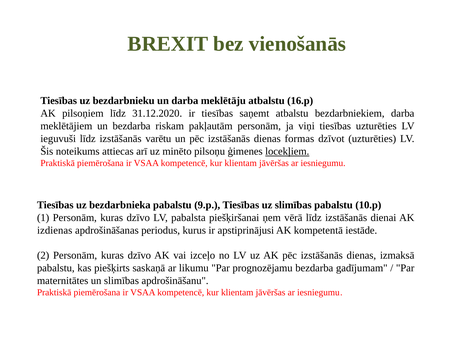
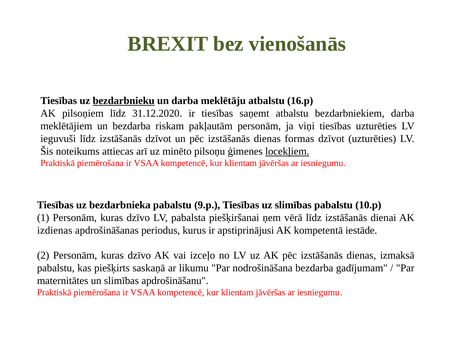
bezdarbnieku underline: none -> present
izstāšanās varētu: varētu -> dzīvot
prognozējamu: prognozējamu -> nodrošināšana
